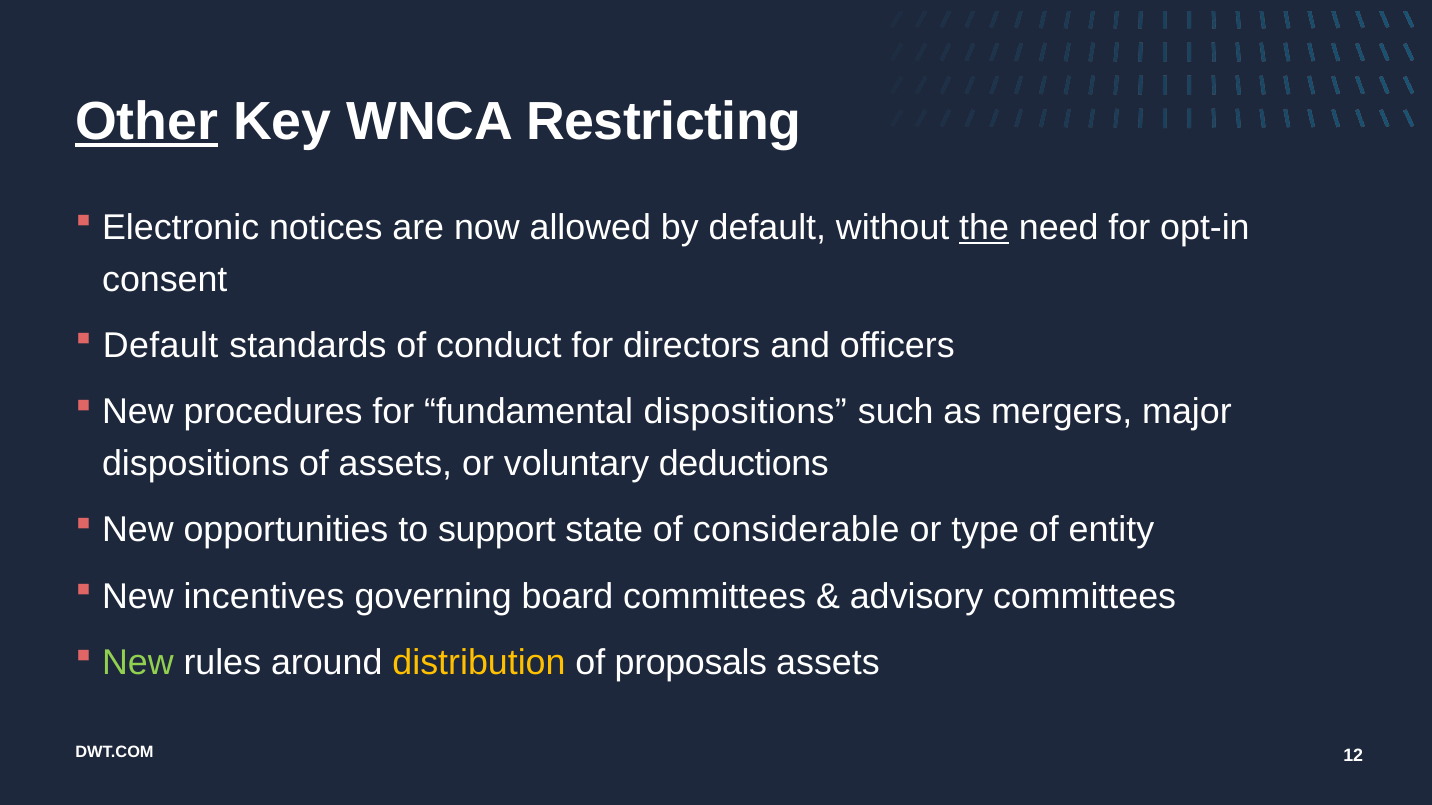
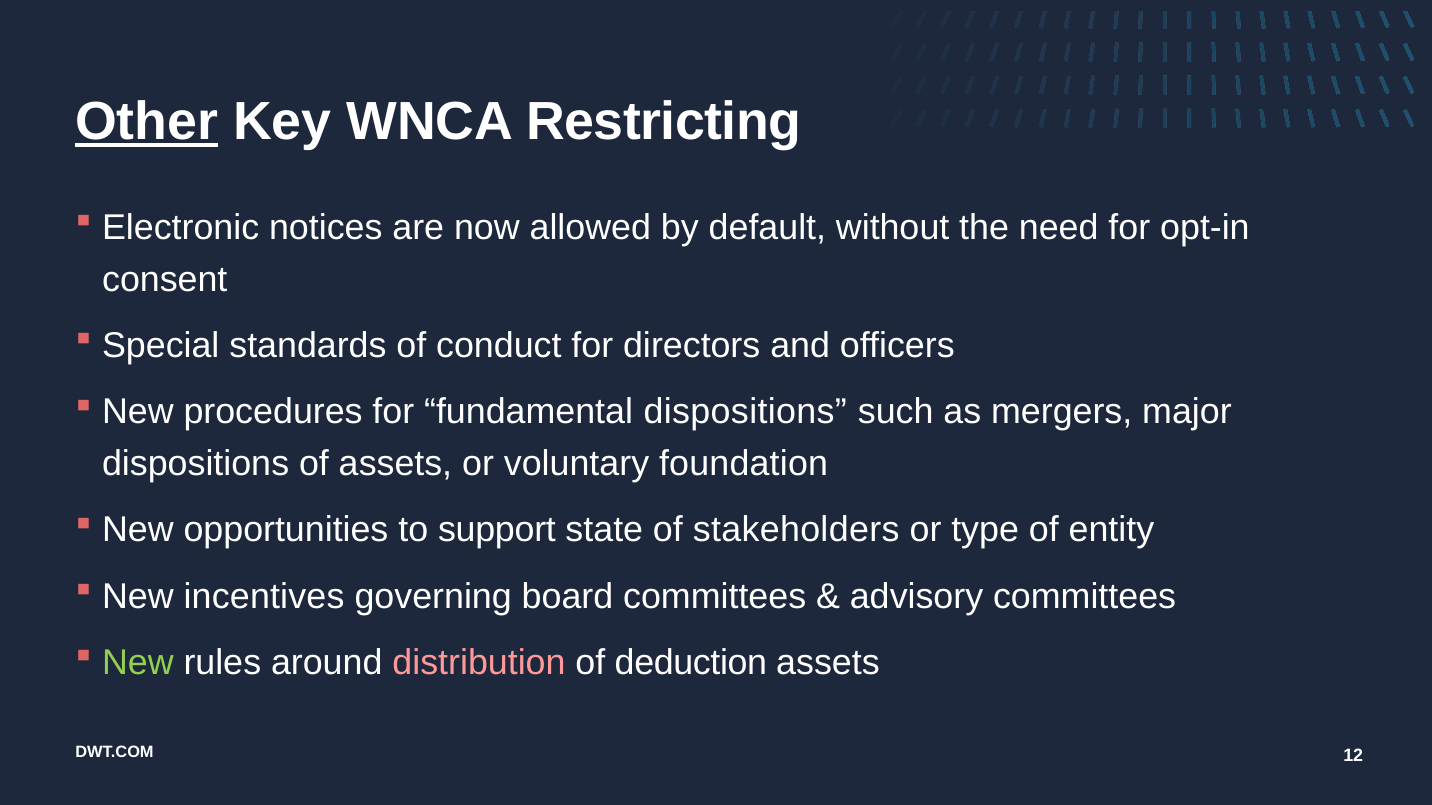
the underline: present -> none
Default at (161, 346): Default -> Special
deductions: deductions -> foundation
considerable: considerable -> stakeholders
distribution colour: yellow -> pink
proposals: proposals -> deduction
